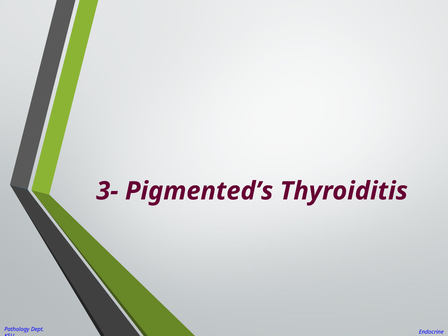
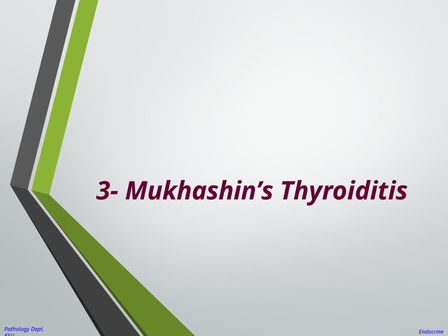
Pigmented’s: Pigmented’s -> Mukhashin’s
